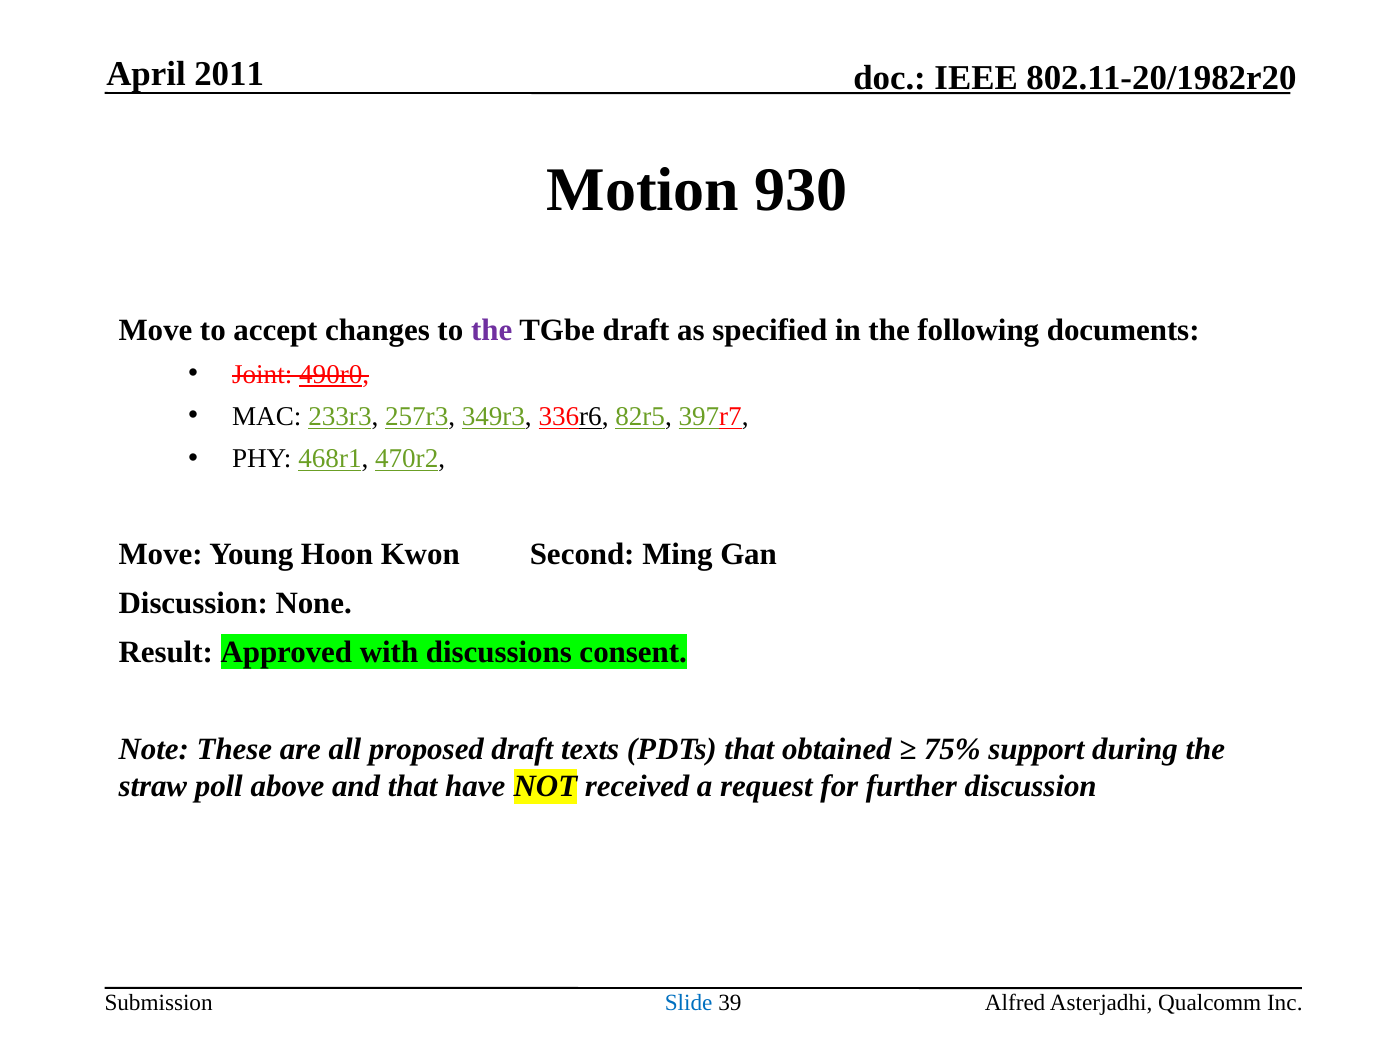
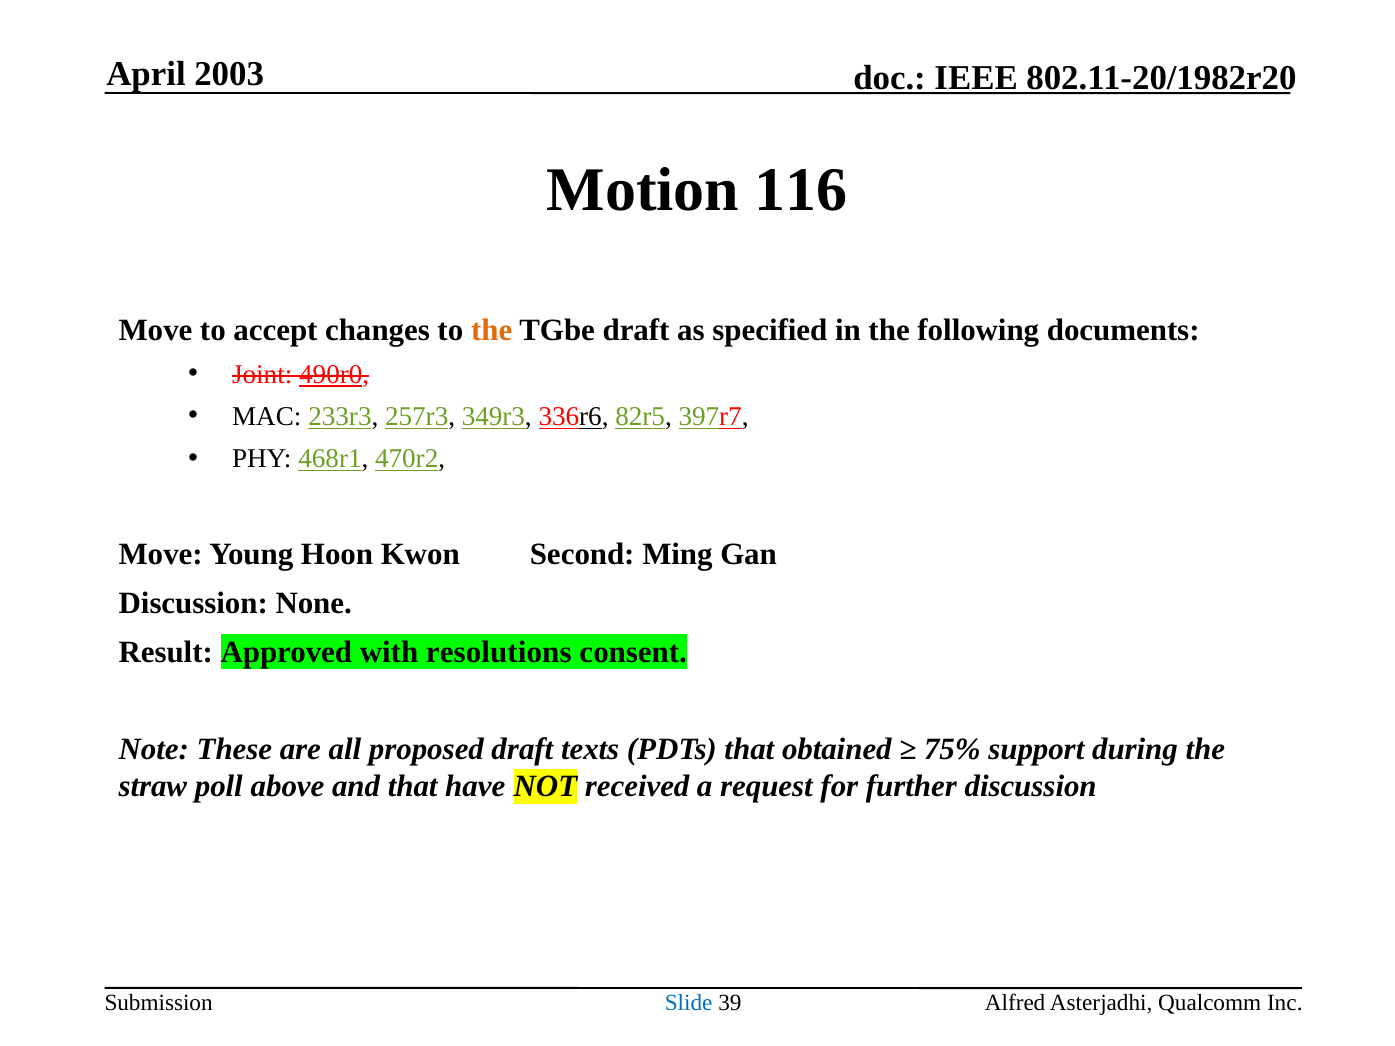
2011: 2011 -> 2003
930: 930 -> 116
the at (492, 330) colour: purple -> orange
discussions: discussions -> resolutions
